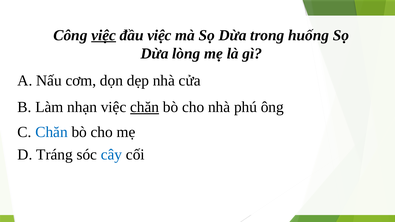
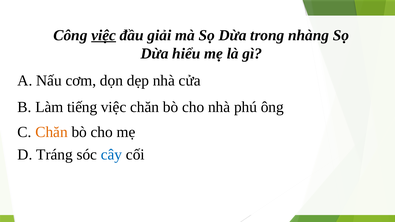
đầu việc: việc -> giải
huống: huống -> nhàng
lòng: lòng -> hiểu
nhạn: nhạn -> tiếng
chăn at (145, 107) underline: present -> none
Chăn at (52, 132) colour: blue -> orange
